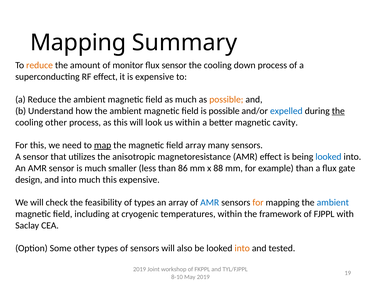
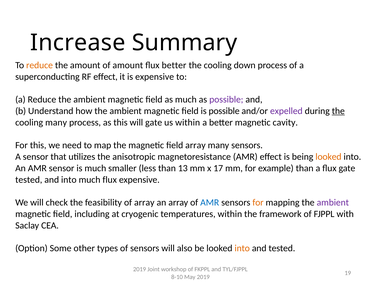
Mapping at (78, 43): Mapping -> Increase
of monitor: monitor -> amount
flux sensor: sensor -> better
possible at (226, 99) colour: orange -> purple
expelled colour: blue -> purple
cooling other: other -> many
will look: look -> gate
map underline: present -> none
looked at (328, 157) colour: blue -> orange
86: 86 -> 13
88: 88 -> 17
design at (29, 179): design -> tested
much this: this -> flux
of types: types -> array
ambient at (333, 202) colour: blue -> purple
